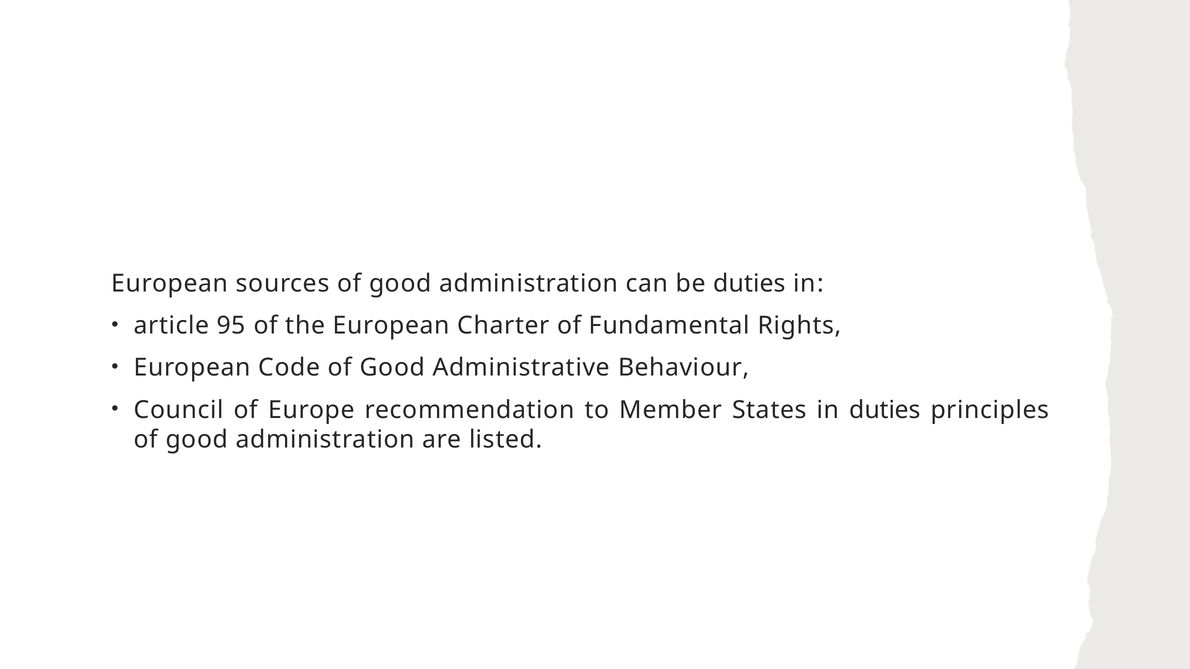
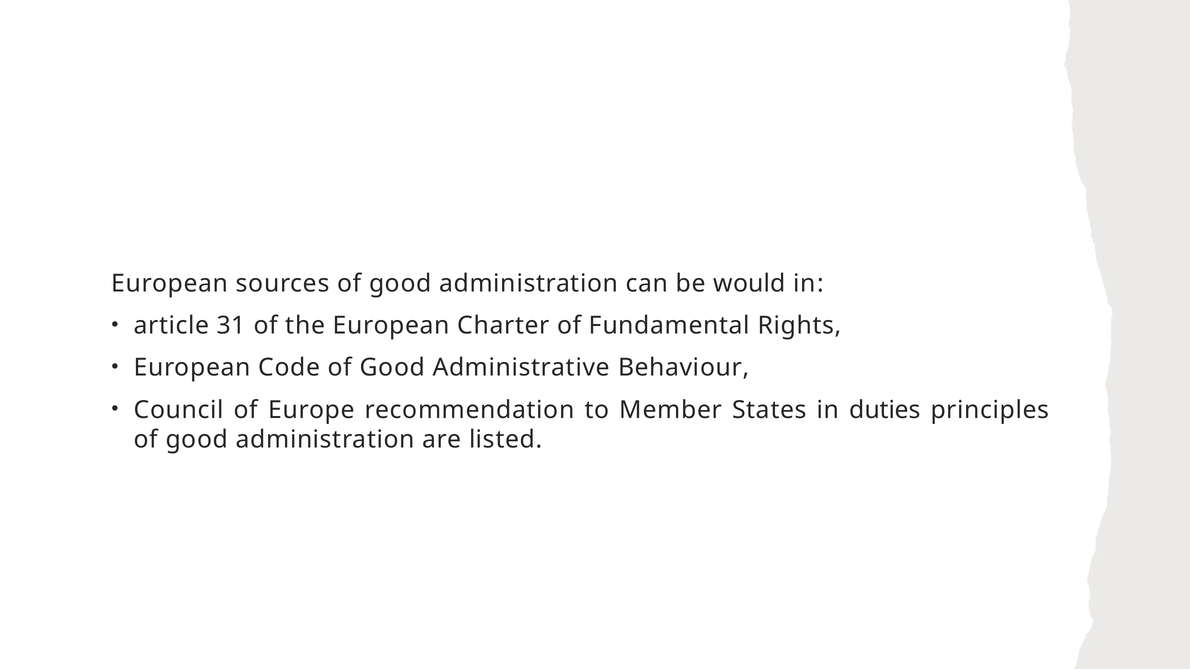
be duties: duties -> would
95: 95 -> 31
